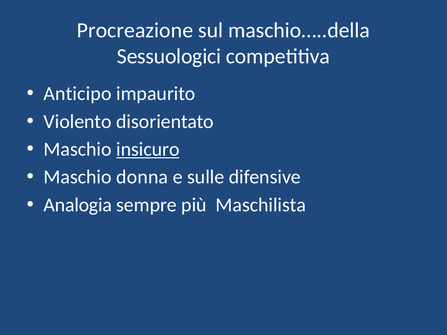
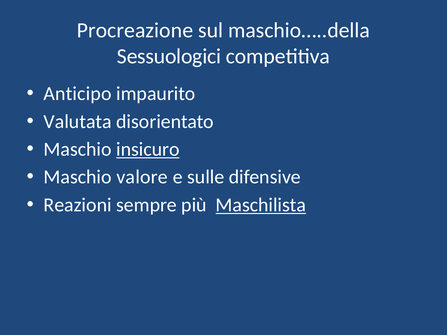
Violento: Violento -> Valutata
donna: donna -> valore
Analogia: Analogia -> Reazioni
Maschilista underline: none -> present
